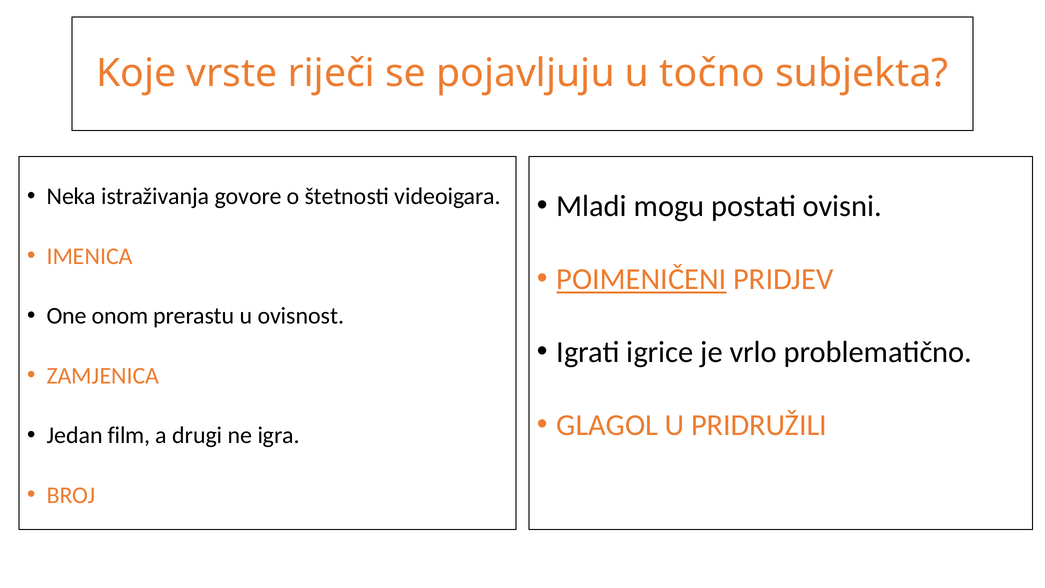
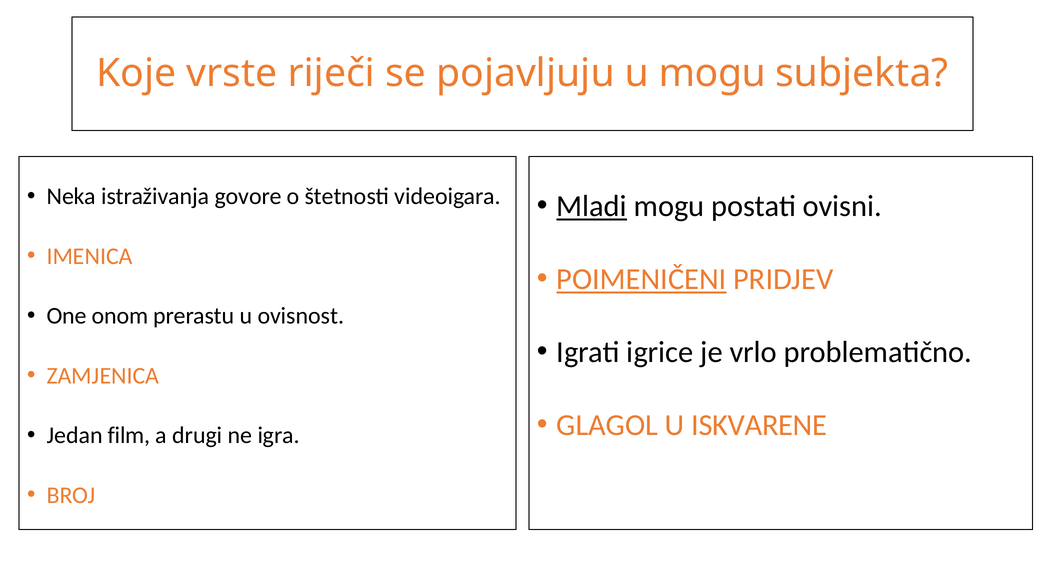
u točno: točno -> mogu
Mladi underline: none -> present
PRIDRUŽILI: PRIDRUŽILI -> ISKVARENE
